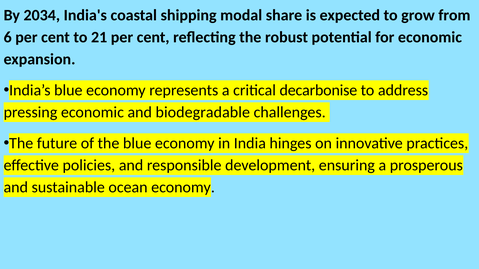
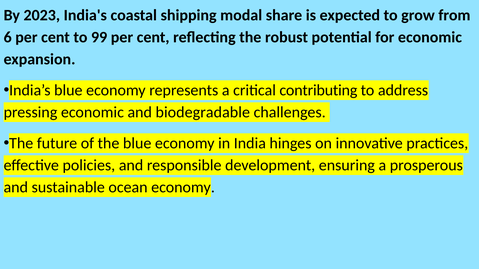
2034: 2034 -> 2023
21: 21 -> 99
decarbonise: decarbonise -> contributing
